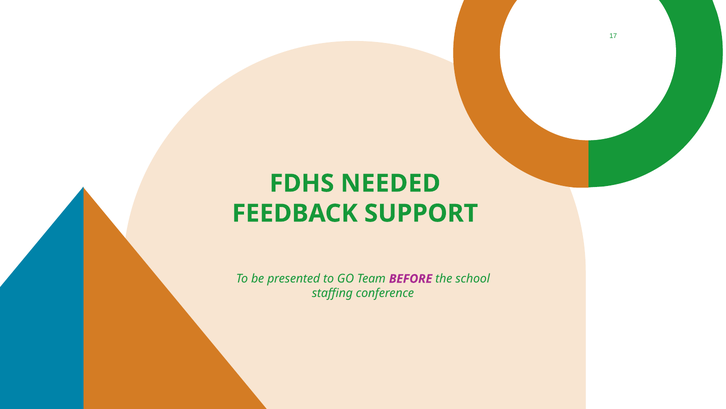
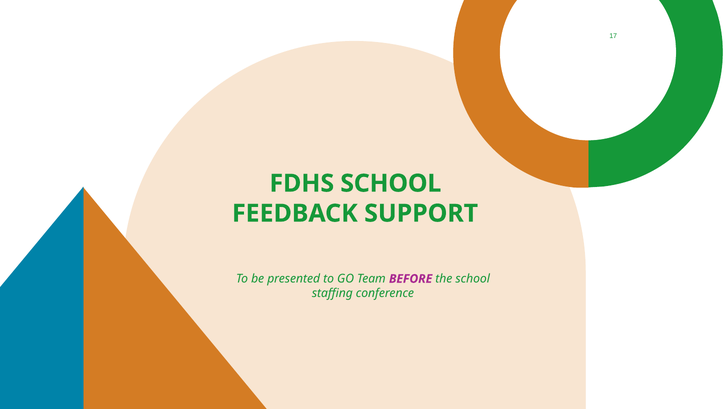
FDHS NEEDED: NEEDED -> SCHOOL
